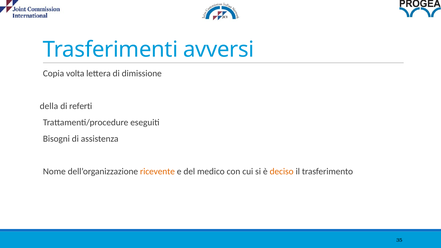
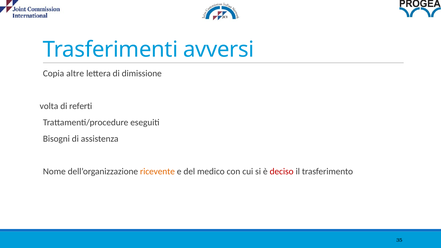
volta: volta -> altre
della: della -> volta
deciso colour: orange -> red
